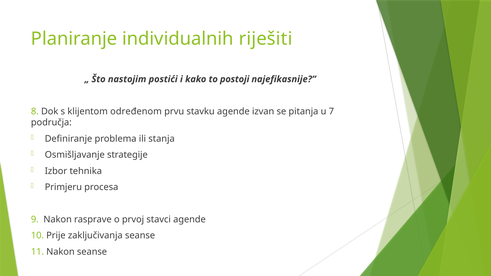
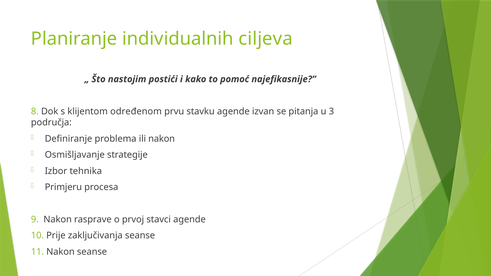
riješiti: riješiti -> ciljeva
postoji: postoji -> pomoć
7: 7 -> 3
ili stanja: stanja -> nakon
